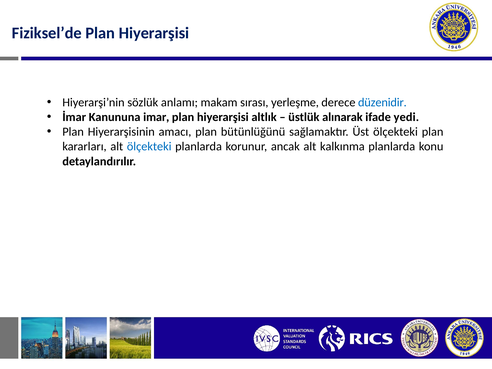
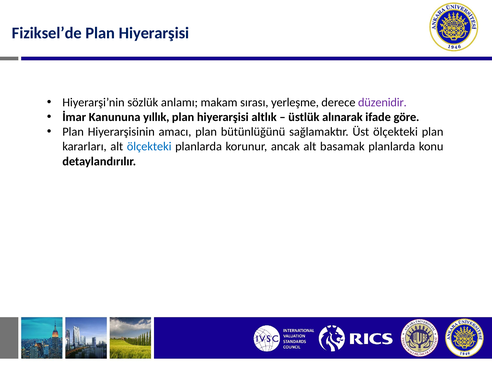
düzenidir colour: blue -> purple
imar: imar -> yıllık
yedi: yedi -> göre
kalkınma: kalkınma -> basamak
